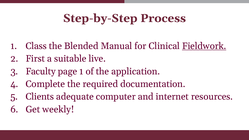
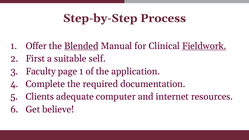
Class: Class -> Offer
Blended underline: none -> present
live: live -> self
weekly: weekly -> believe
